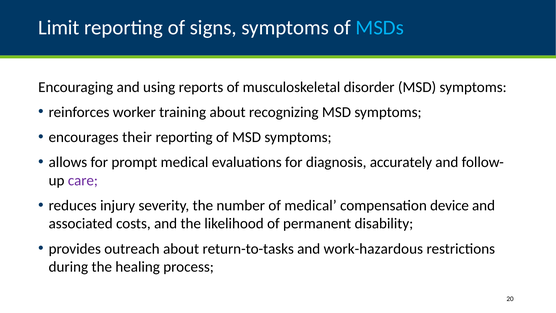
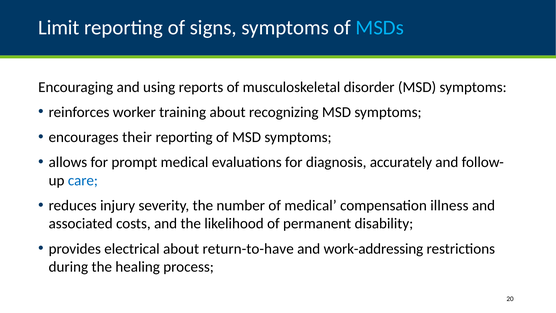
care colour: purple -> blue
device: device -> illness
outreach: outreach -> electrical
return-to-tasks: return-to-tasks -> return-to-have
work-hazardous: work-hazardous -> work-addressing
